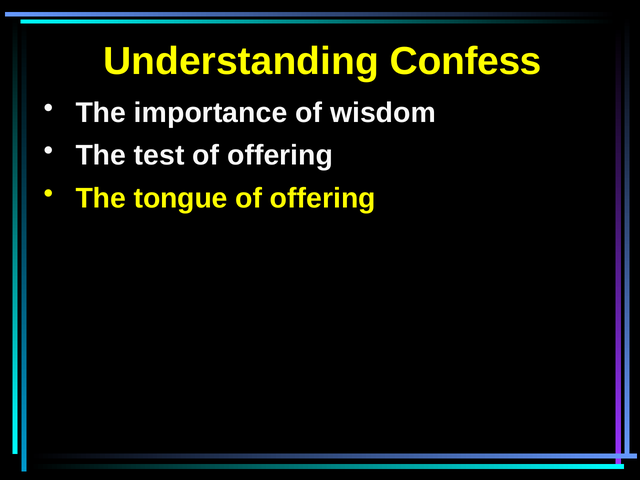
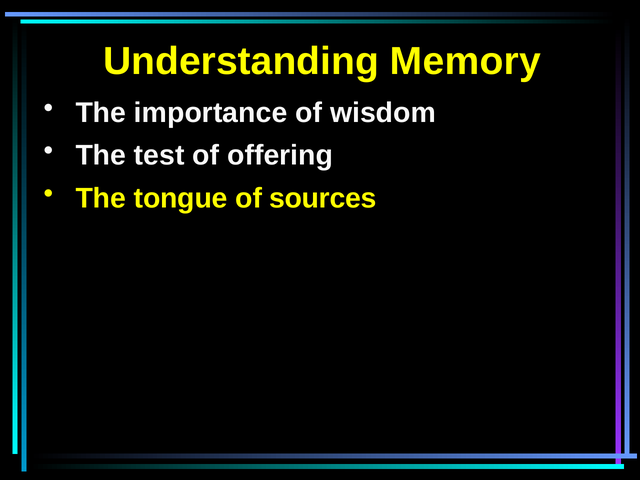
Confess: Confess -> Memory
offering at (323, 198): offering -> sources
